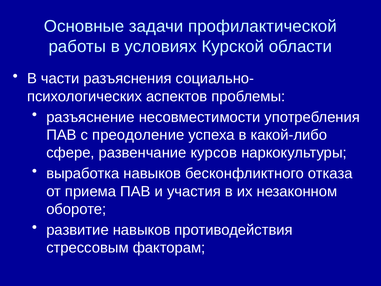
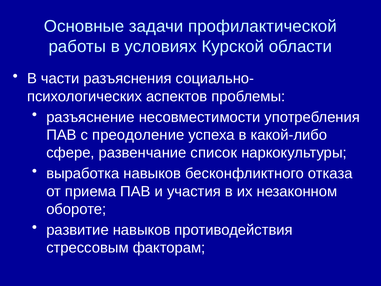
курсов: курсов -> список
